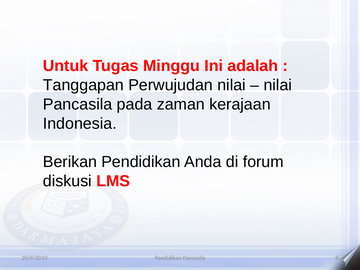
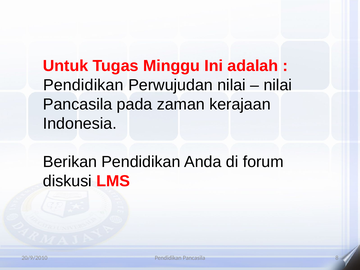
Tanggapan at (83, 85): Tanggapan -> Pendidikan
